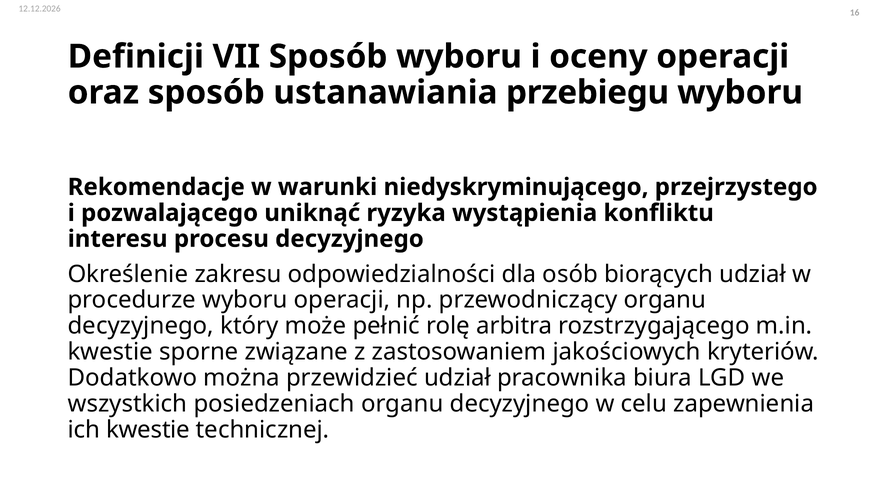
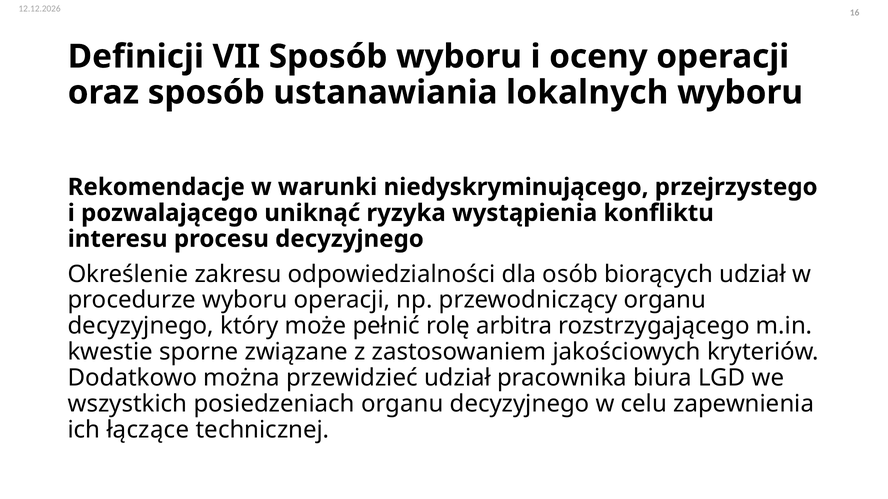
przebiegu: przebiegu -> lokalnych
ich kwestie: kwestie -> łączące
